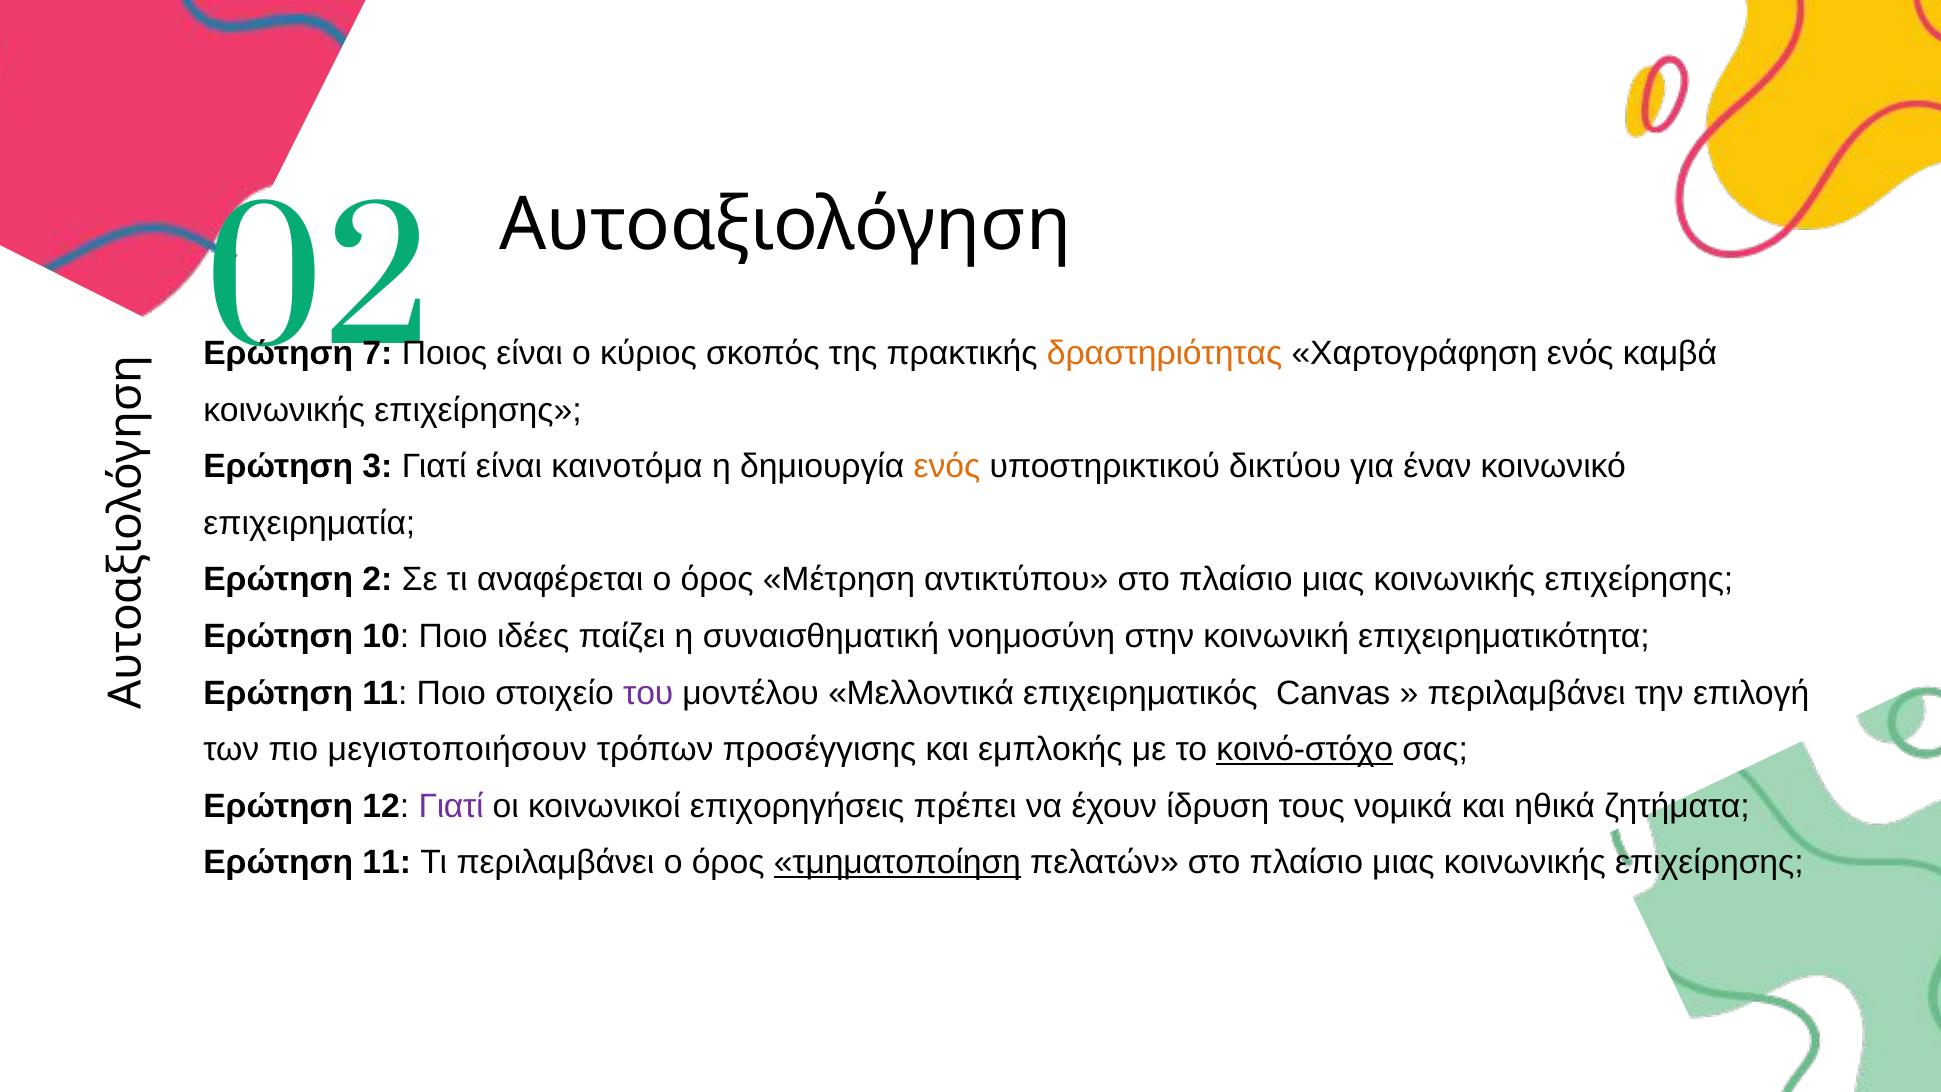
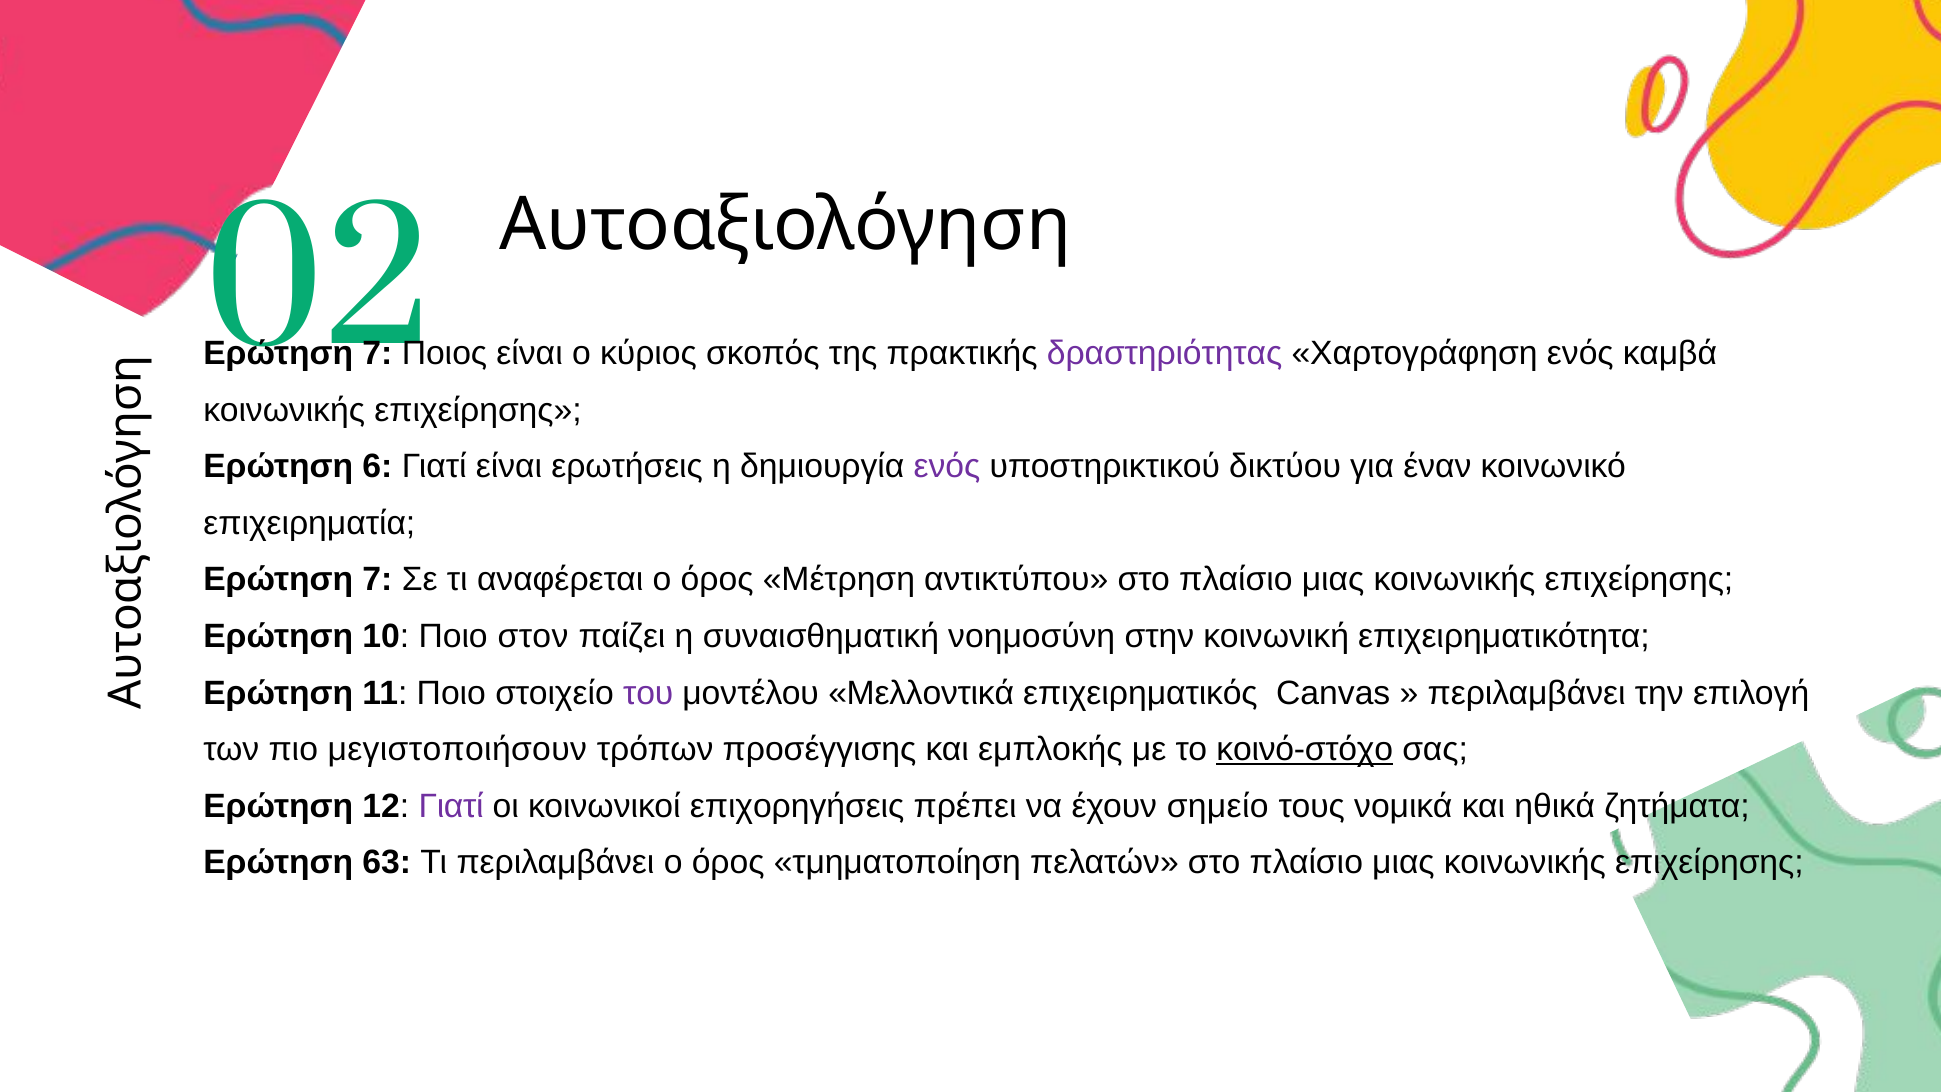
δραστηριότητας colour: orange -> purple
3: 3 -> 6
καινοτόμα: καινοτόμα -> ερωτήσεις
ενός at (947, 467) colour: orange -> purple
2 at (377, 580): 2 -> 7
ιδέες: ιδέες -> στον
ίδρυση: ίδρυση -> σημείο
11 at (387, 863): 11 -> 63
τμηματοποίηση underline: present -> none
